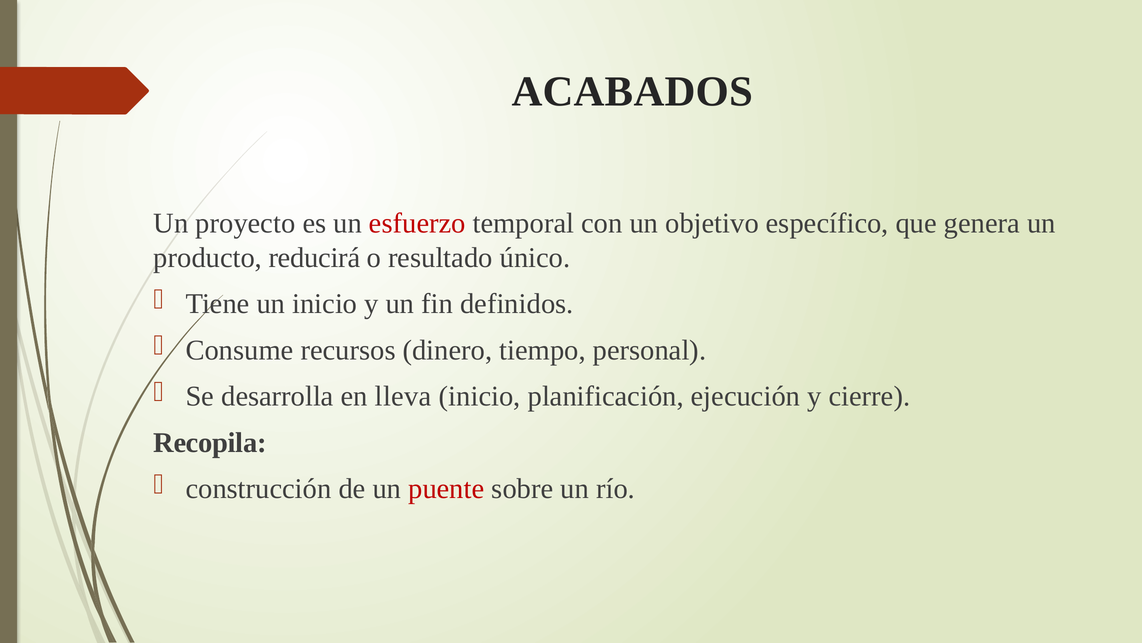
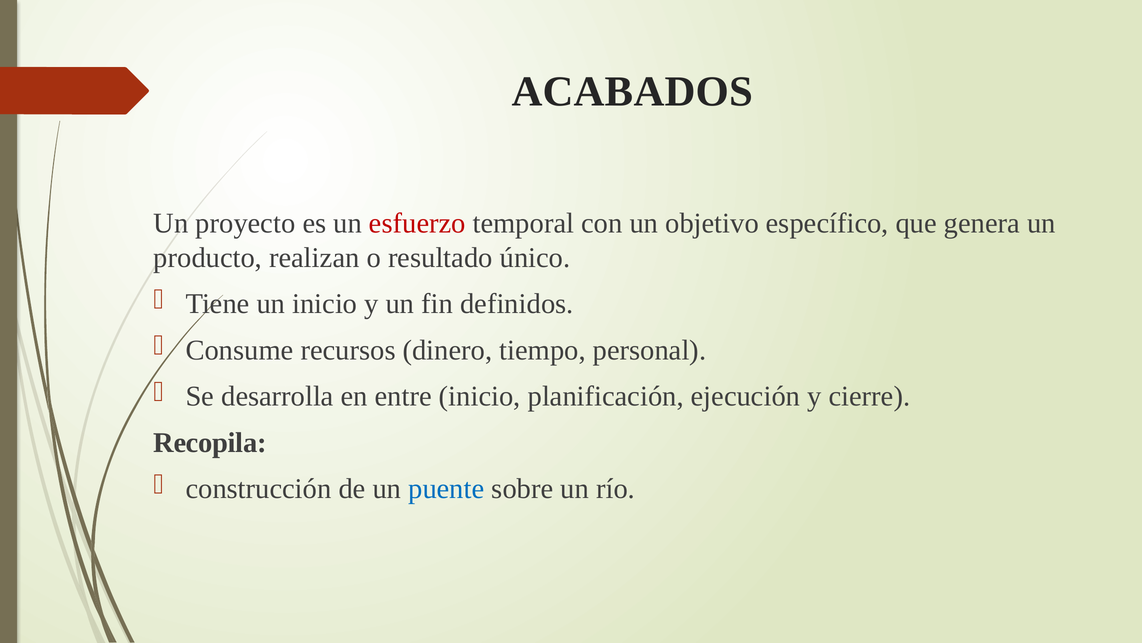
reducirá: reducirá -> realizan
lleva: lleva -> entre
puente colour: red -> blue
